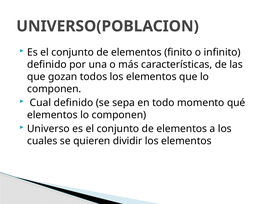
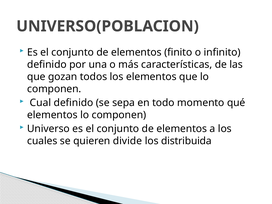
dividir: dividir -> divide
elementos at (186, 141): elementos -> distribuida
